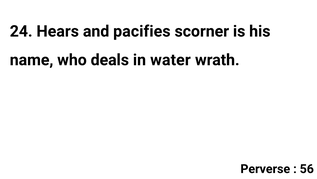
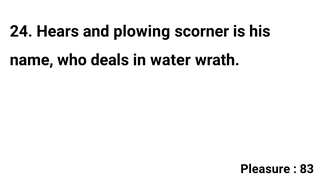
pacifies: pacifies -> plowing
Perverse: Perverse -> Pleasure
56: 56 -> 83
